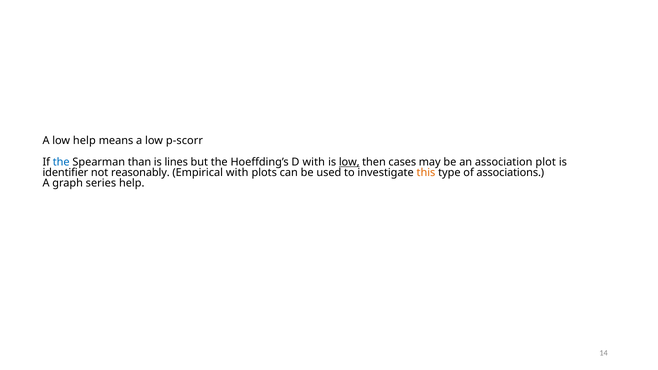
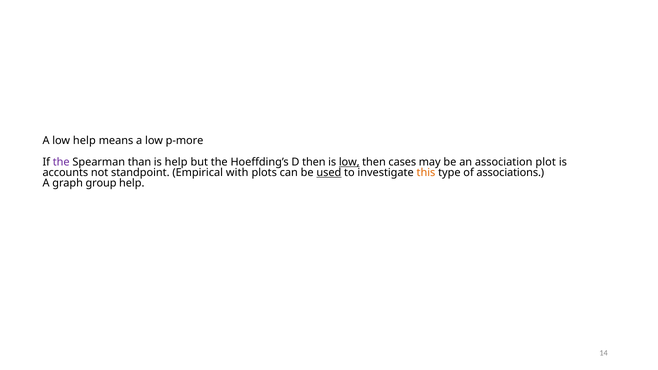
p-scorr: p-scorr -> p-more
the at (61, 162) colour: blue -> purple
is lines: lines -> help
D with: with -> then
identifier: identifier -> accounts
reasonably: reasonably -> standpoint
used underline: none -> present
series: series -> group
